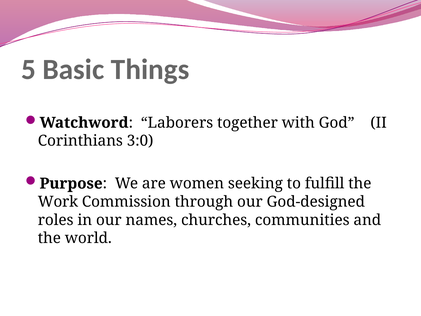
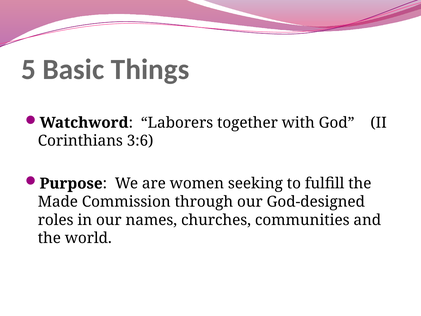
3:0: 3:0 -> 3:6
Work: Work -> Made
